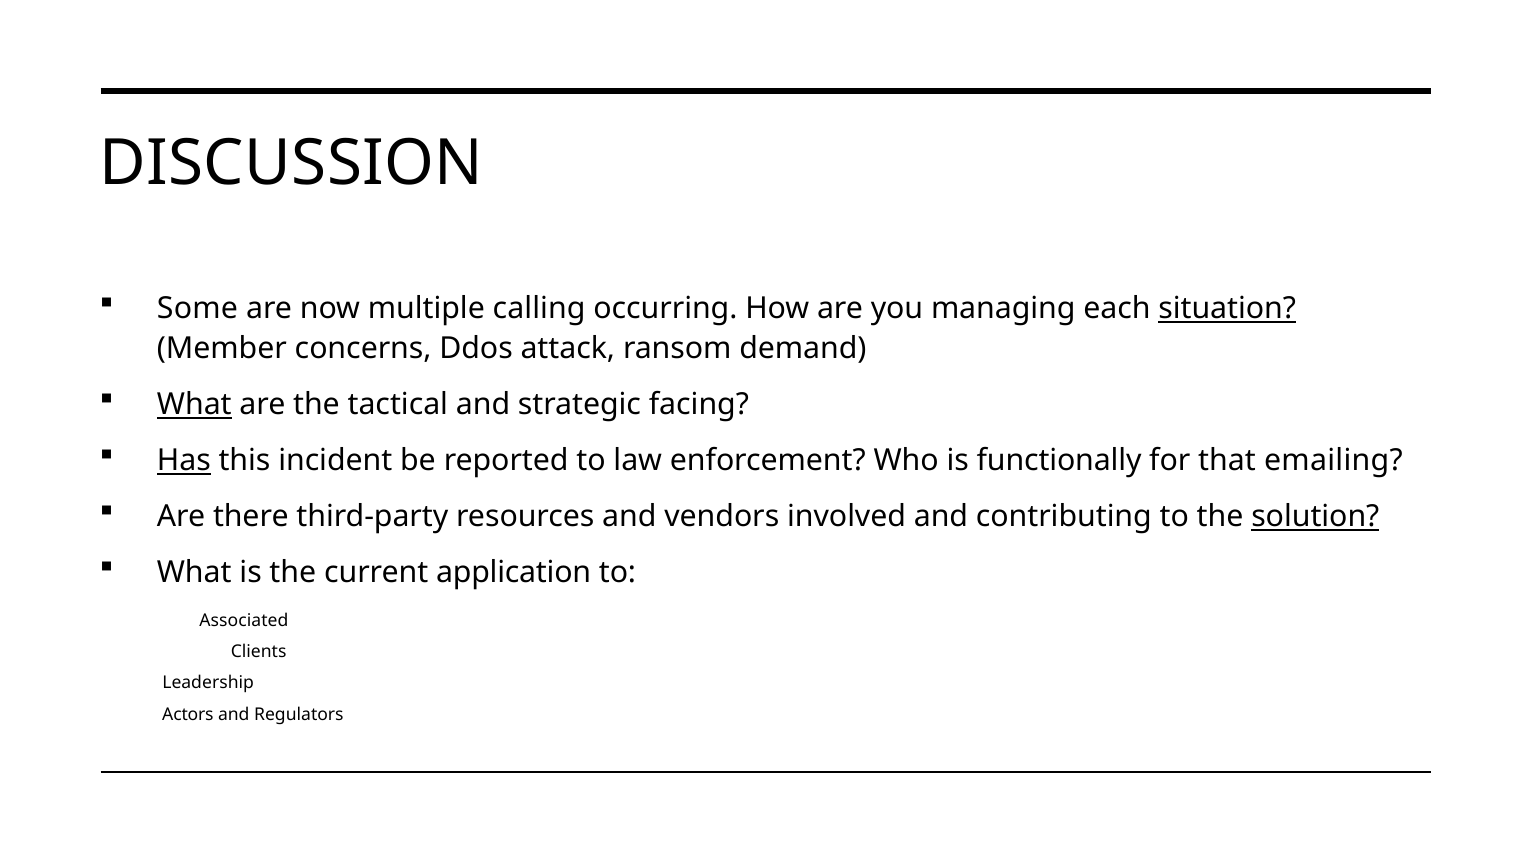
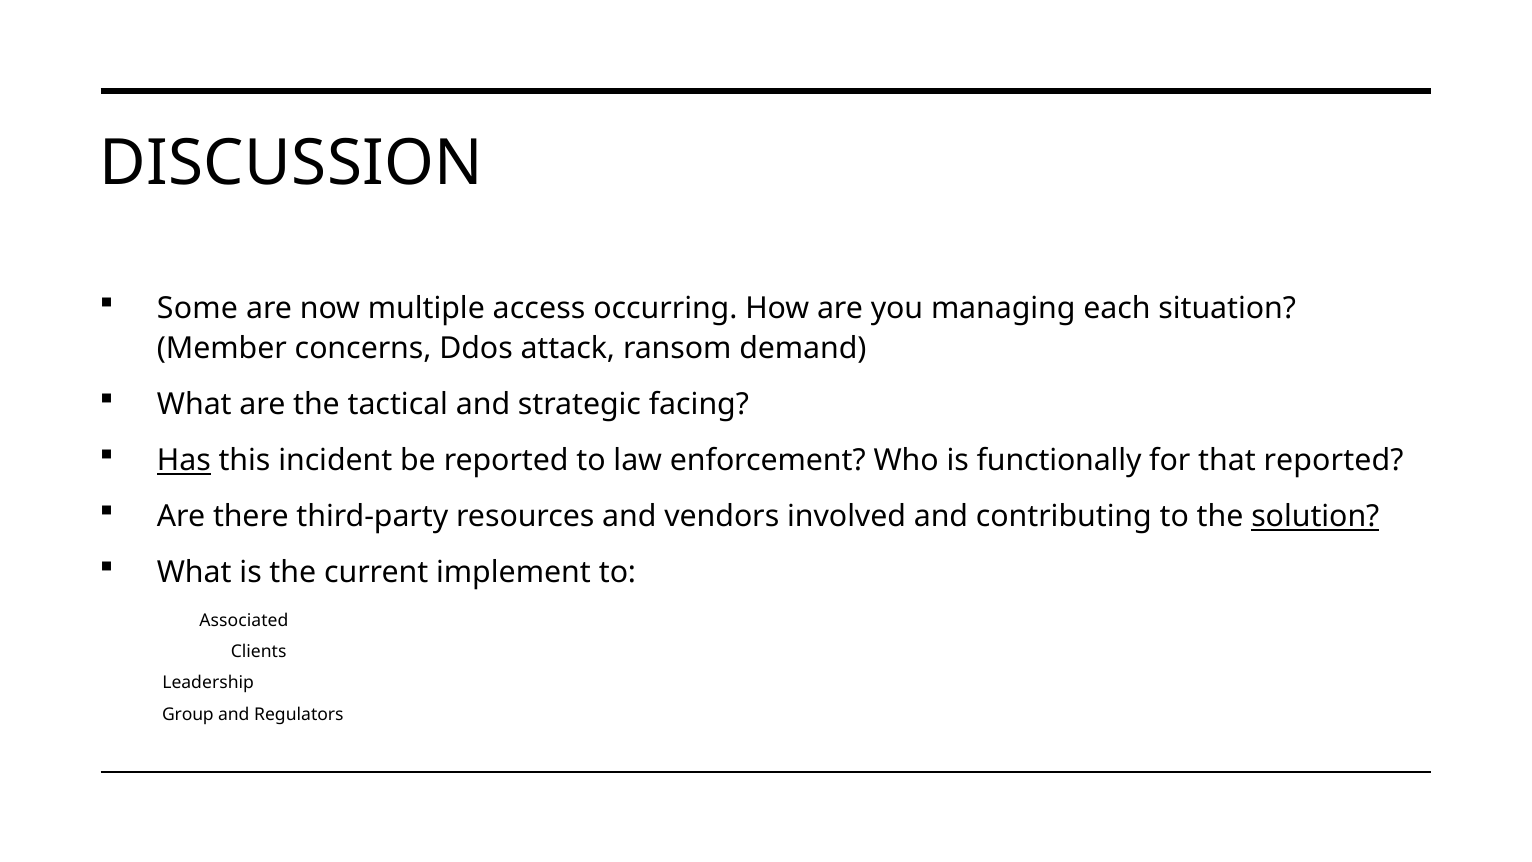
calling: calling -> access
situation underline: present -> none
What at (194, 405) underline: present -> none
that emailing: emailing -> reported
application: application -> implement
Actors: Actors -> Group
